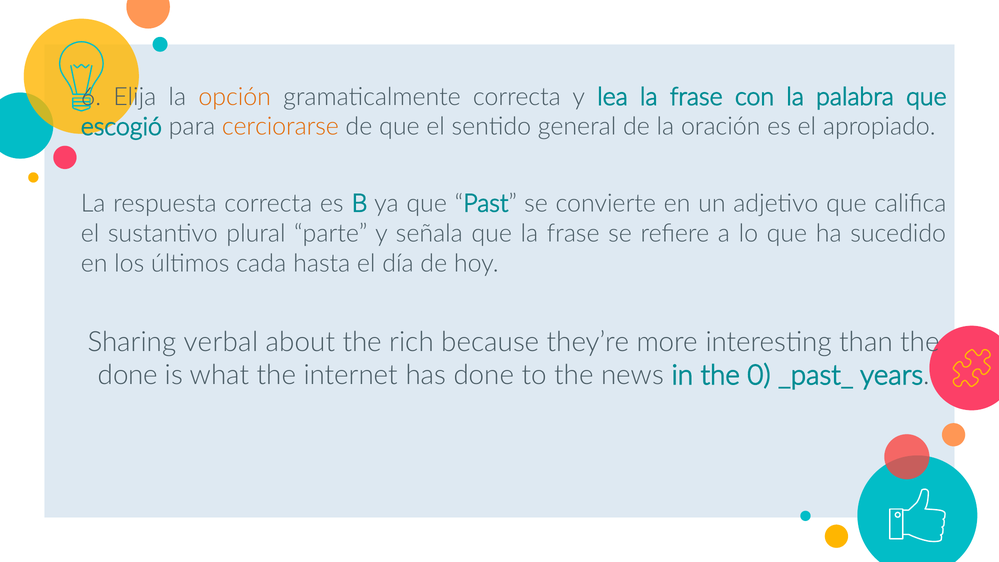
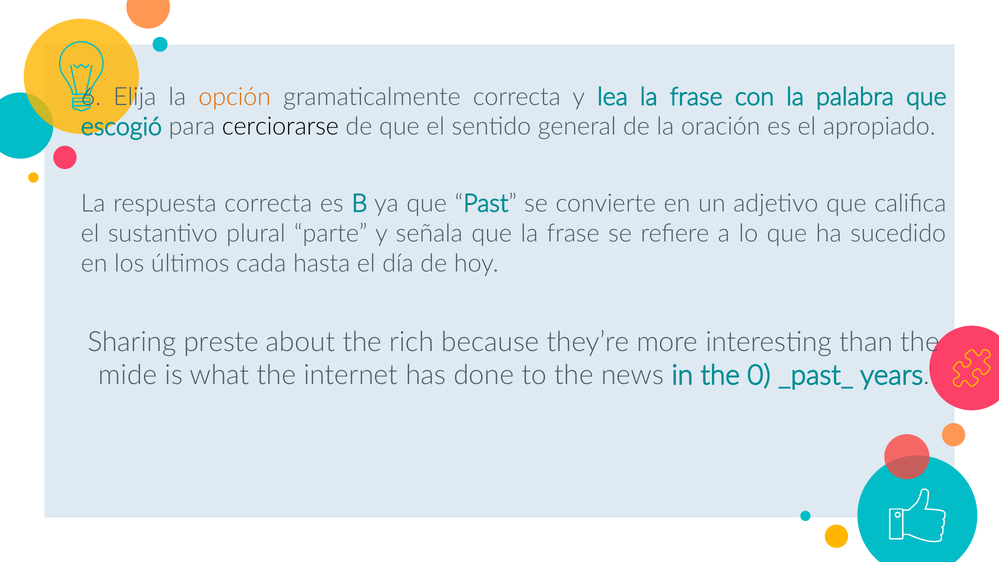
cerciorarse colour: orange -> black
verbal: verbal -> preste
done at (128, 375): done -> mide
